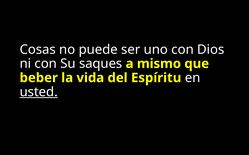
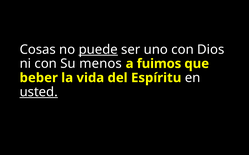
puede underline: none -> present
saques: saques -> menos
mismo: mismo -> fuimos
